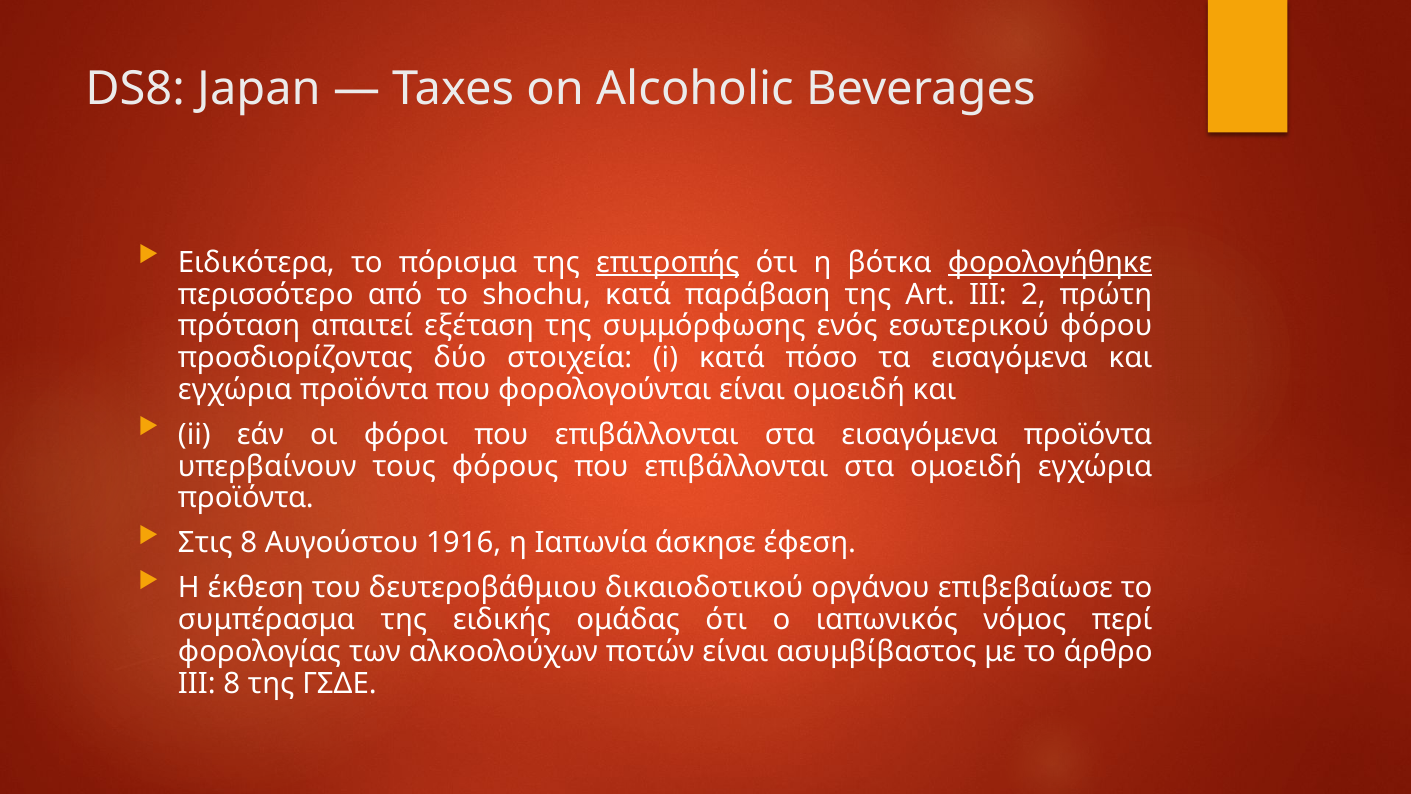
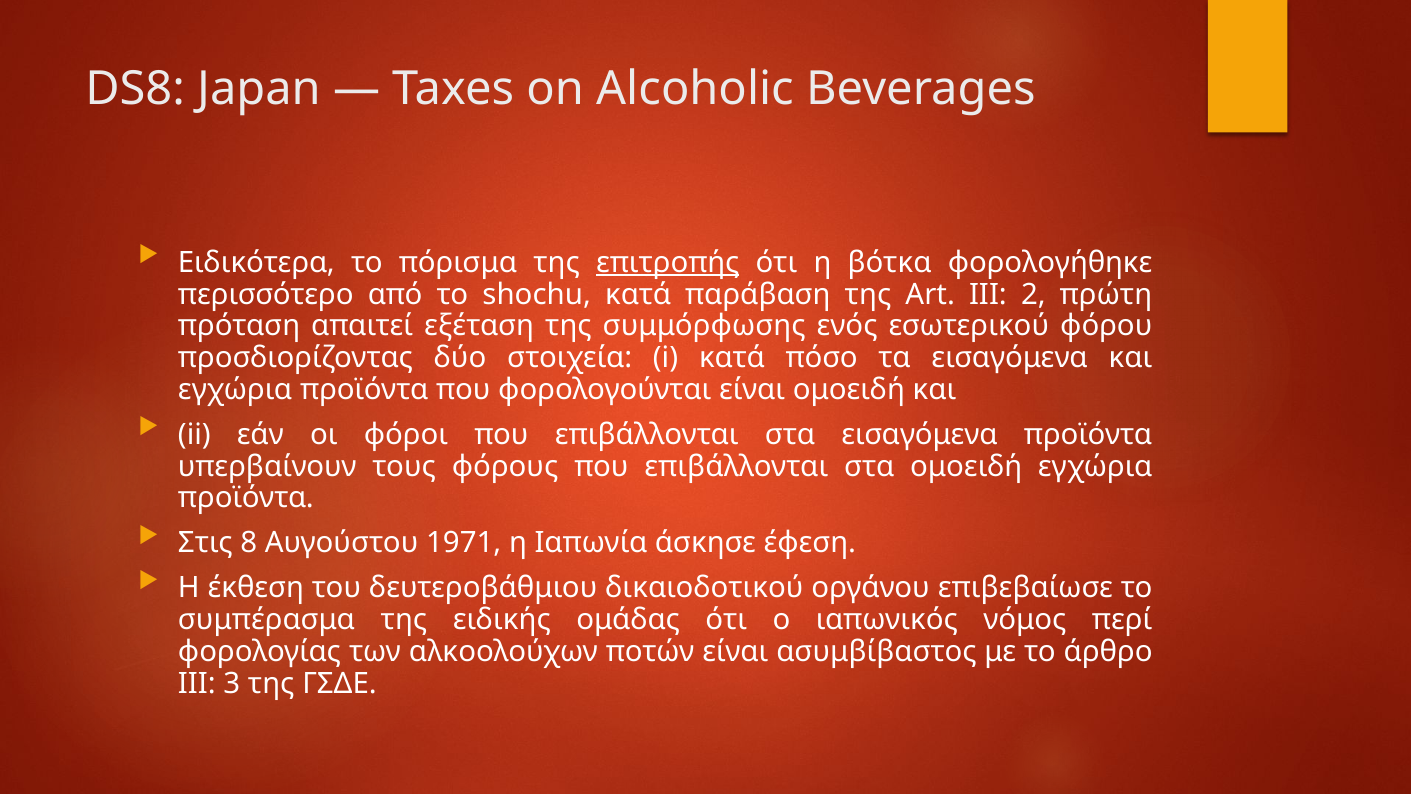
φορολογήθηκε underline: present -> none
1916: 1916 -> 1971
ΙΙΙ 8: 8 -> 3
